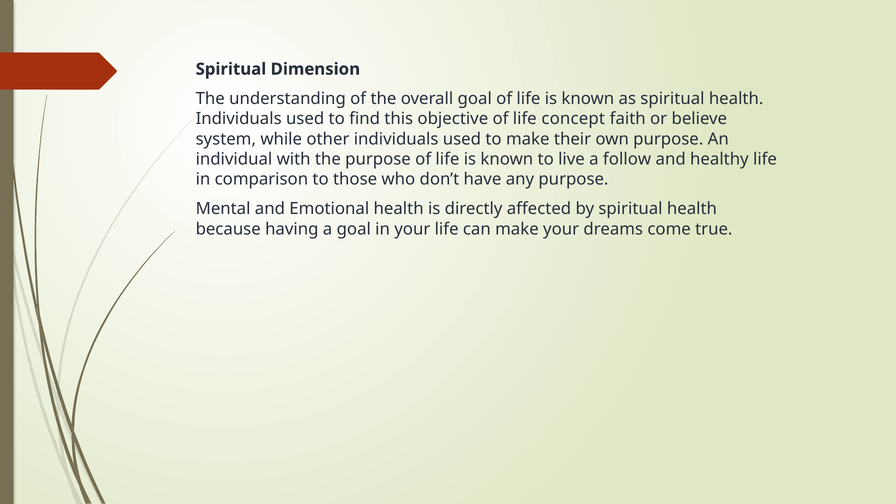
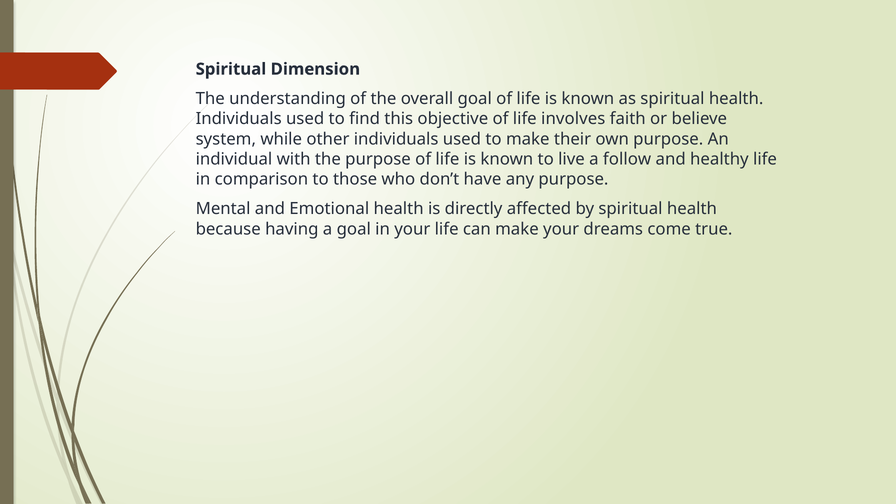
concept: concept -> involves
